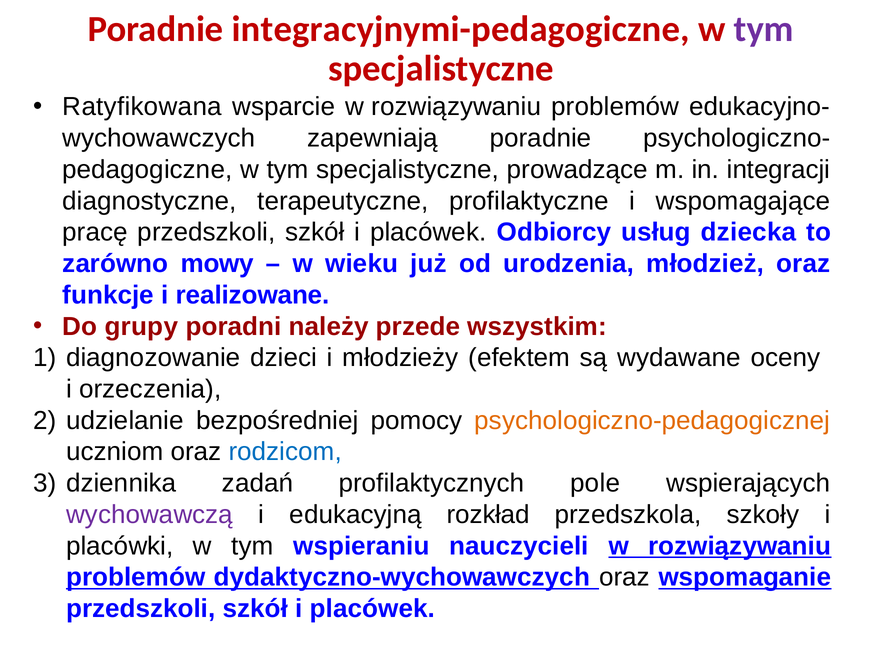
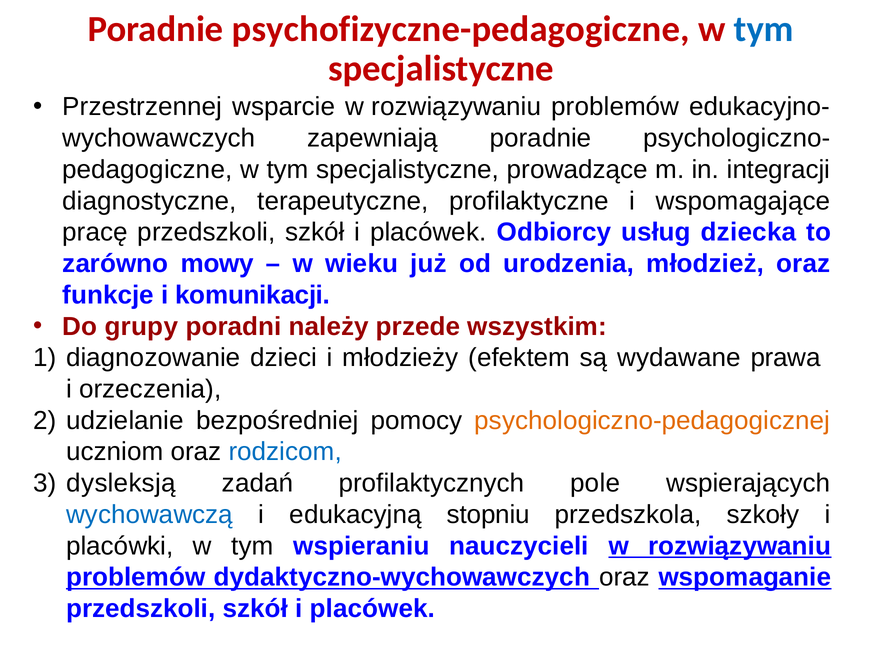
integracyjnymi-pedagogiczne: integracyjnymi-pedagogiczne -> psychofizyczne-pedagogiczne
tym at (764, 29) colour: purple -> blue
Ratyfikowana: Ratyfikowana -> Przestrzennej
realizowane: realizowane -> komunikacji
oceny: oceny -> prawa
dziennika: dziennika -> dysleksją
wychowawczą colour: purple -> blue
rozkład: rozkład -> stopniu
